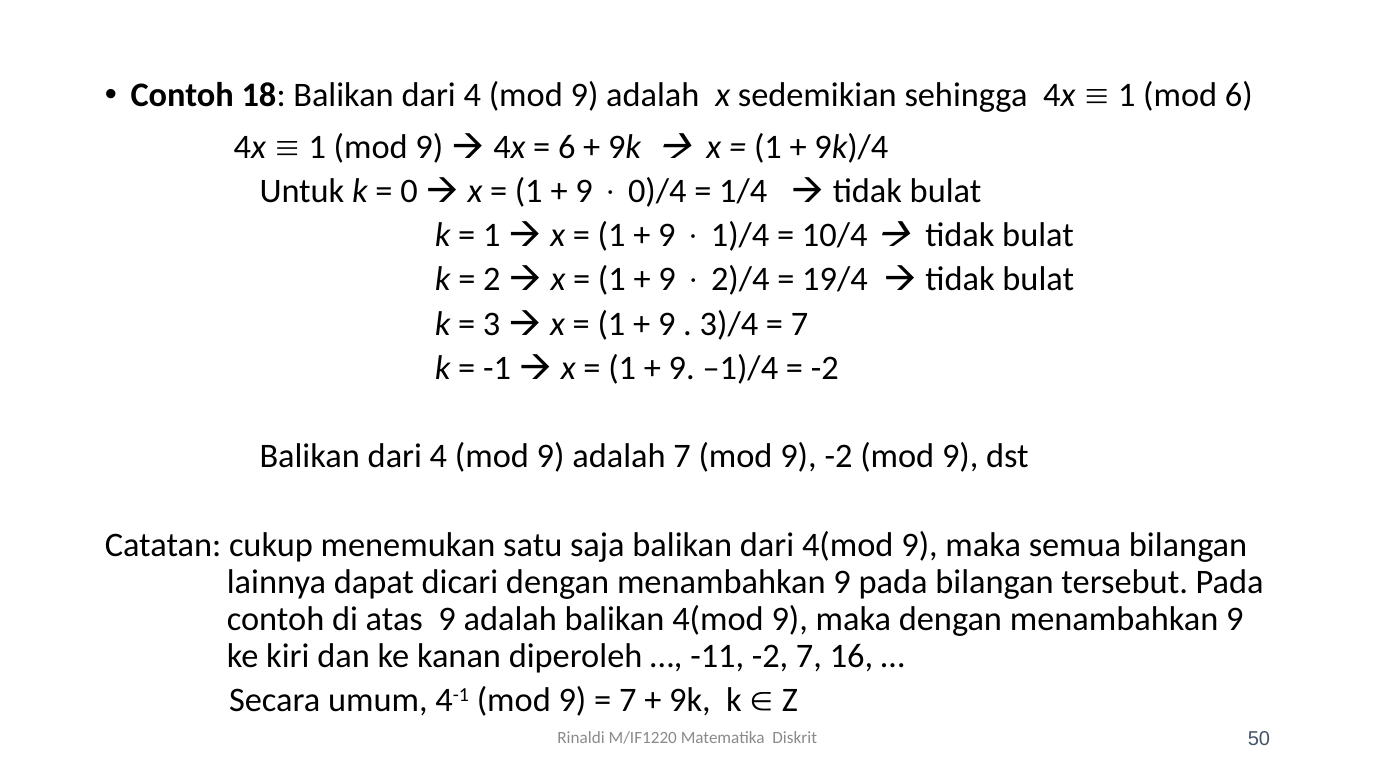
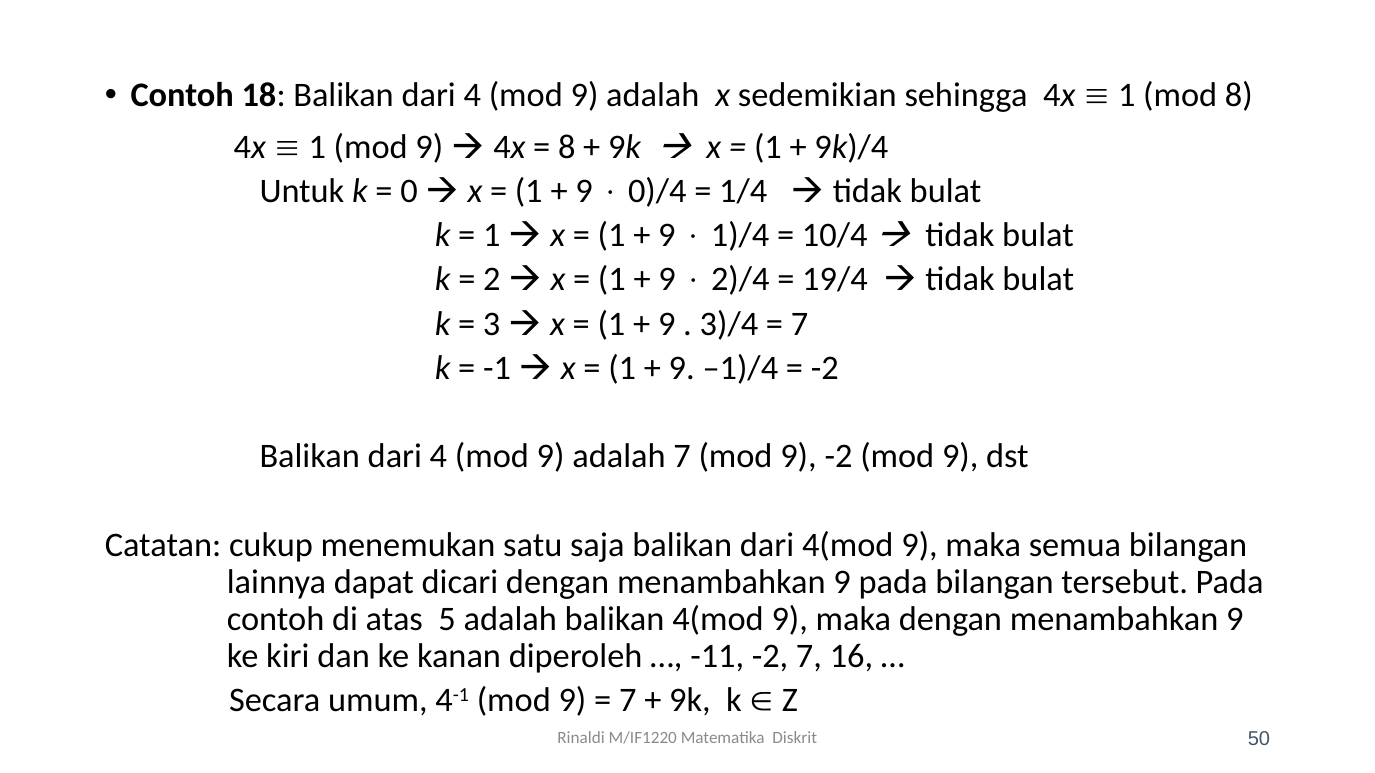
mod 6: 6 -> 8
6 at (567, 147): 6 -> 8
atas 9: 9 -> 5
